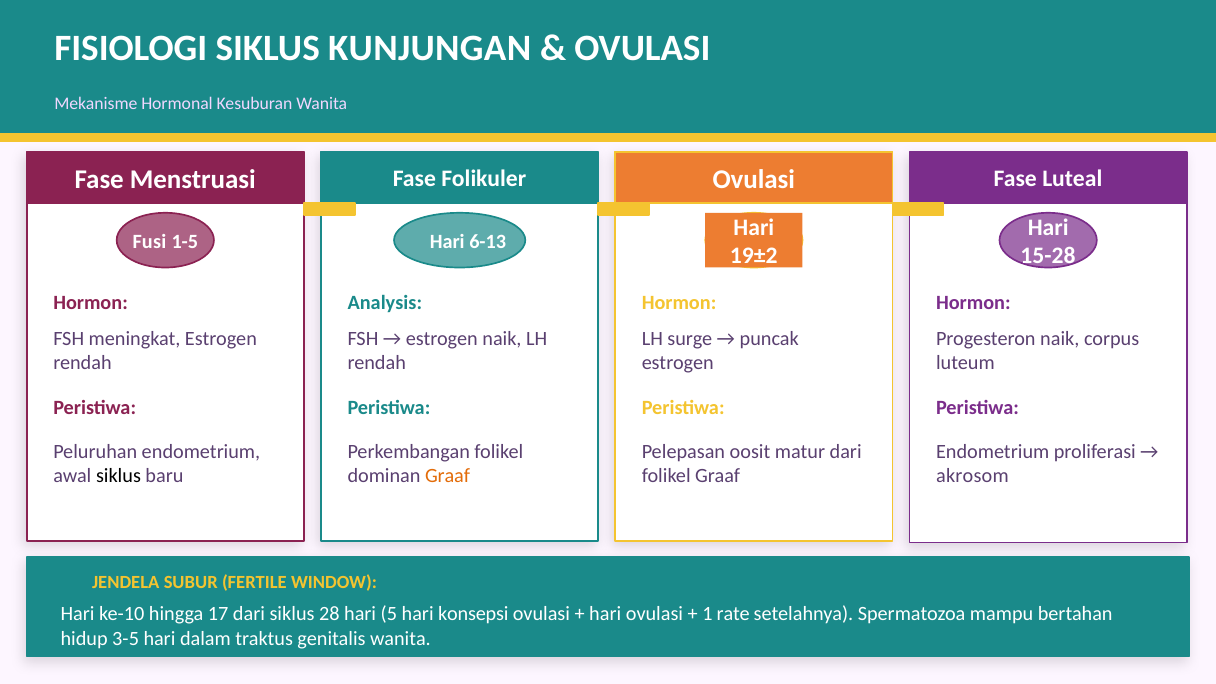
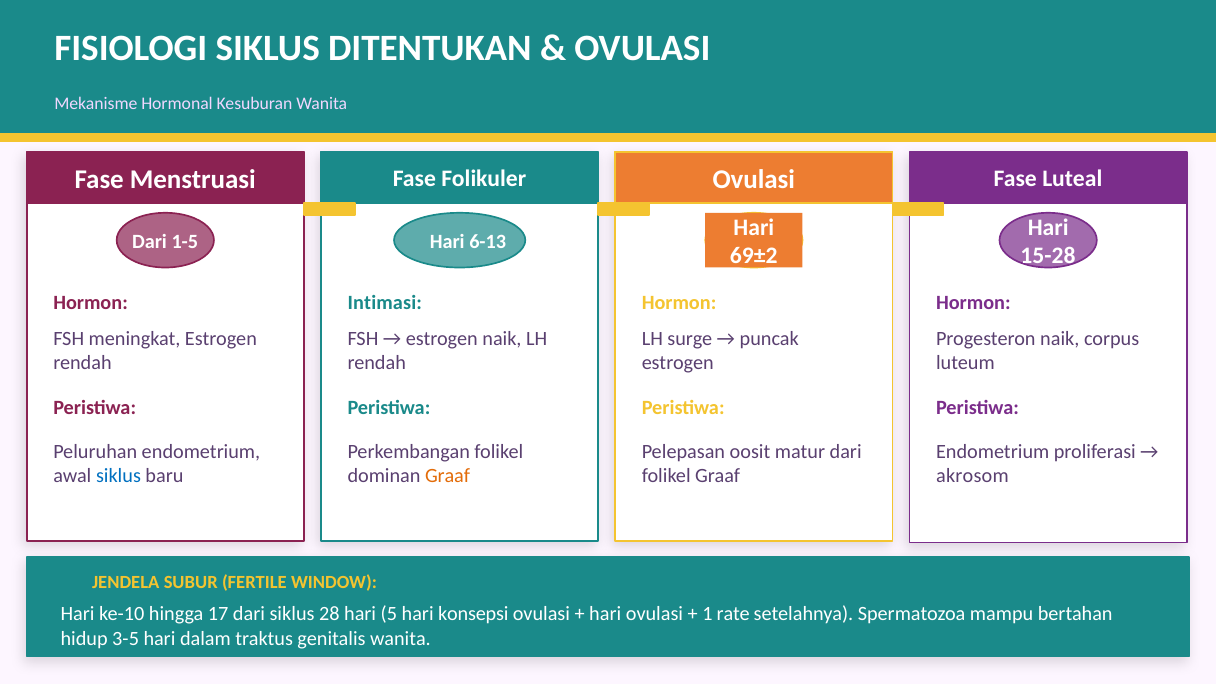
KUNJUNGAN: KUNJUNGAN -> DITENTUKAN
Fusi at (149, 242): Fusi -> Dari
19±2: 19±2 -> 69±2
Analysis: Analysis -> Intimasi
siklus at (118, 476) colour: black -> blue
